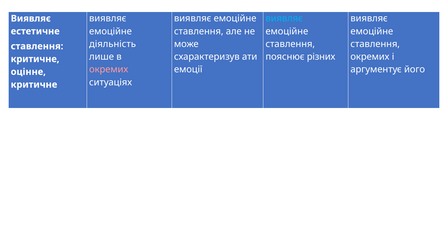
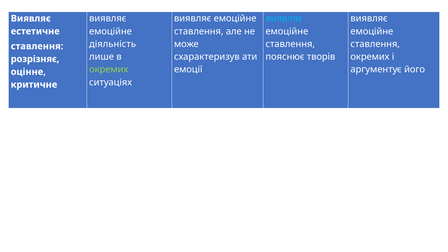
різних: різних -> творів
критичне at (35, 59): критичне -> розрізняє
окремих at (109, 70) colour: pink -> light green
